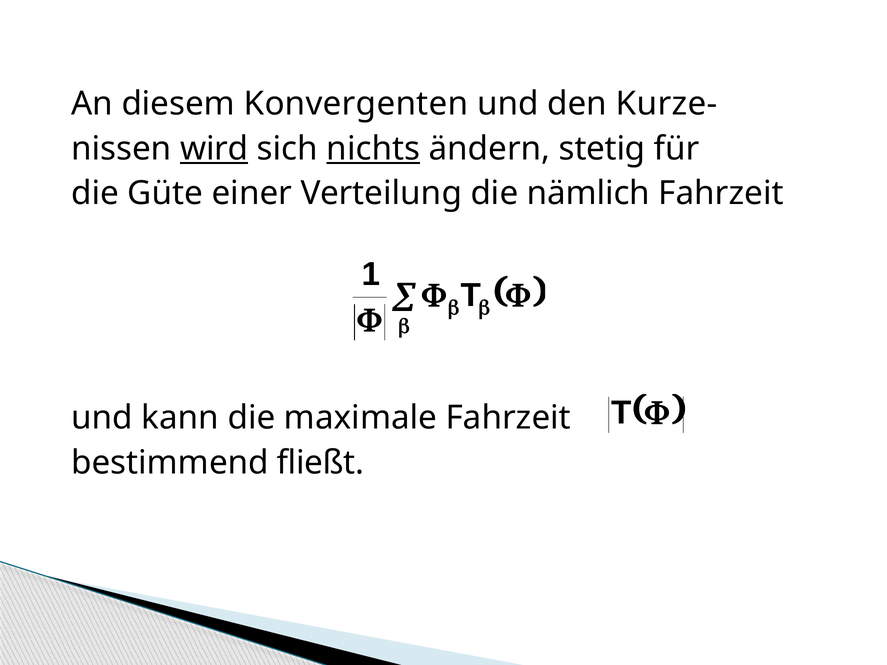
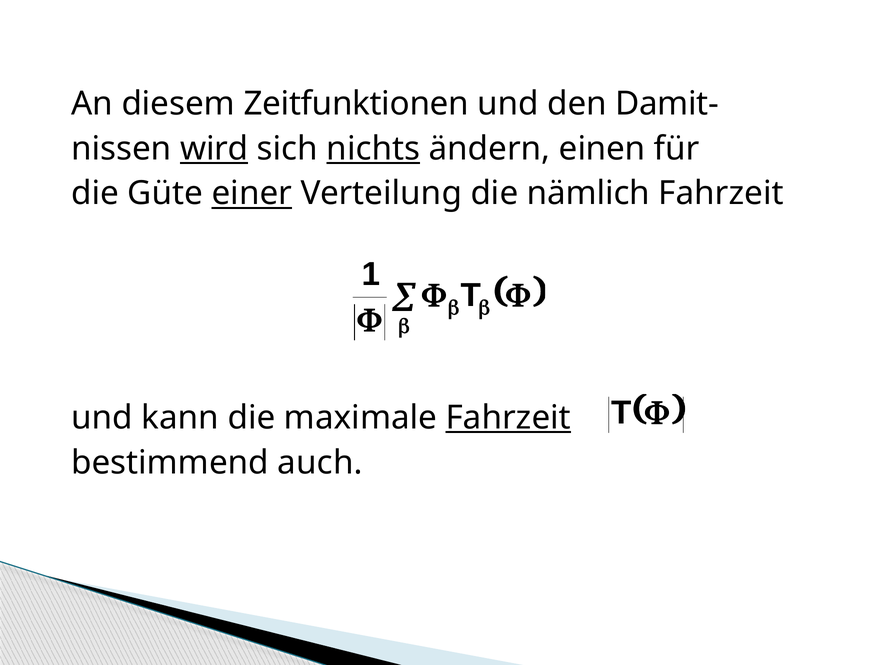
Konvergenten: Konvergenten -> Zeitfunktionen
Kurze-: Kurze- -> Damit-
stetig: stetig -> einen
einer underline: none -> present
Fahrzeit at (508, 418) underline: none -> present
fließt: fließt -> auch
